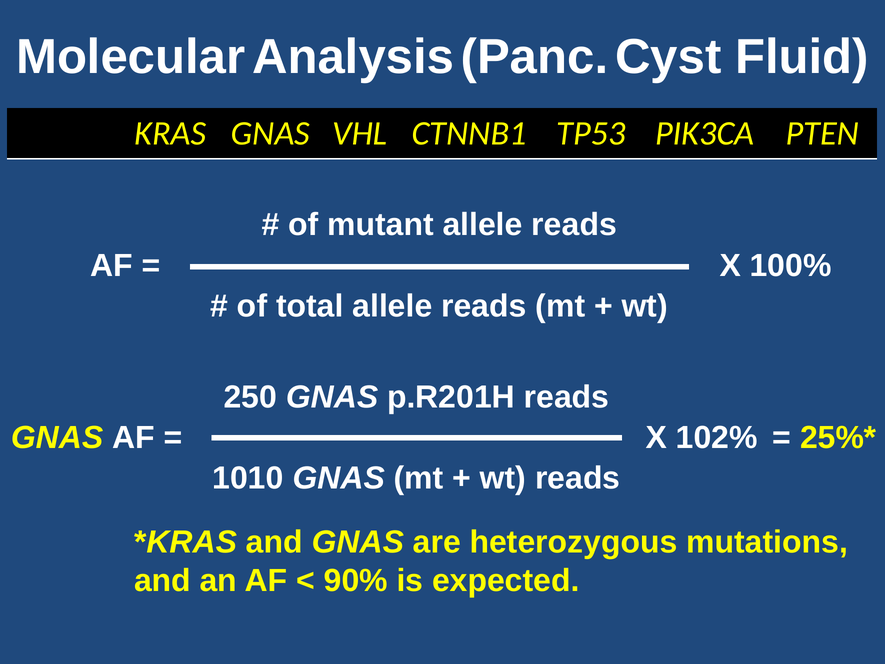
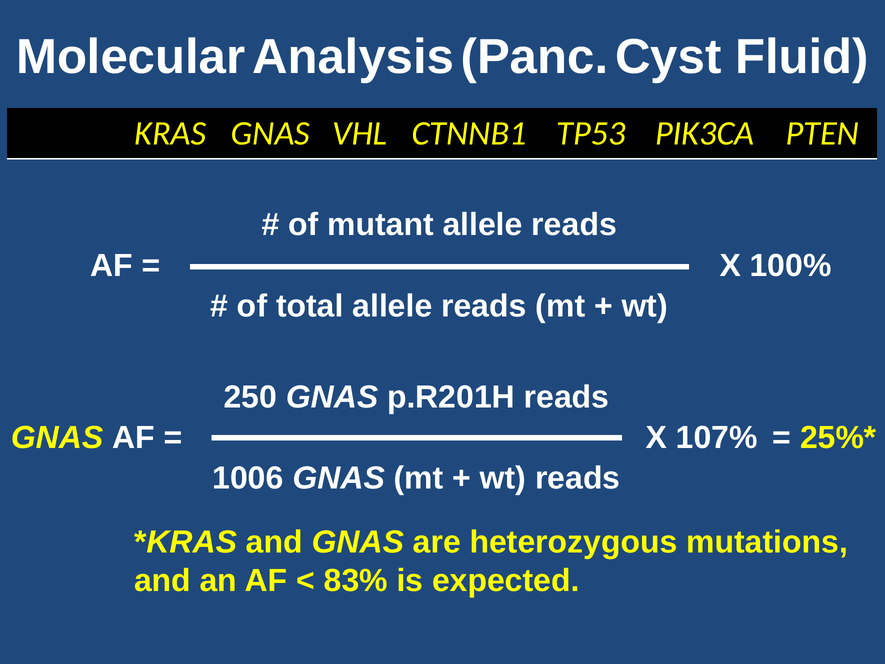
102%: 102% -> 107%
1010: 1010 -> 1006
90%: 90% -> 83%
